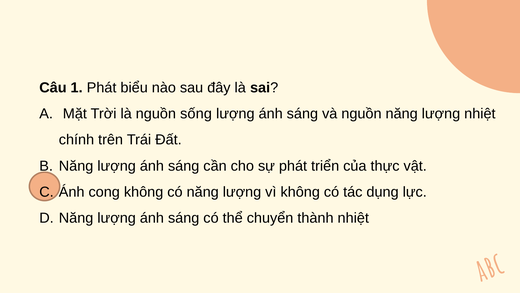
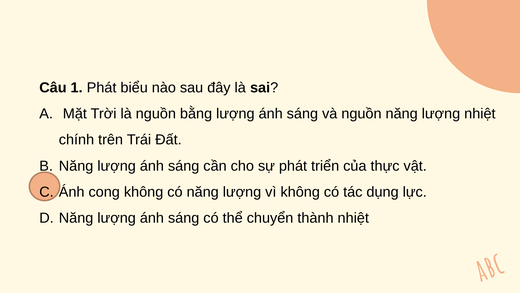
sống: sống -> bằng
